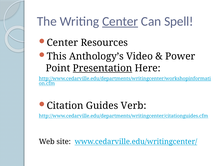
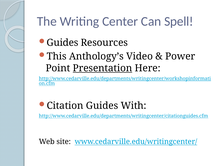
Center at (120, 21) underline: present -> none
Center at (62, 43): Center -> Guides
Verb: Verb -> With
